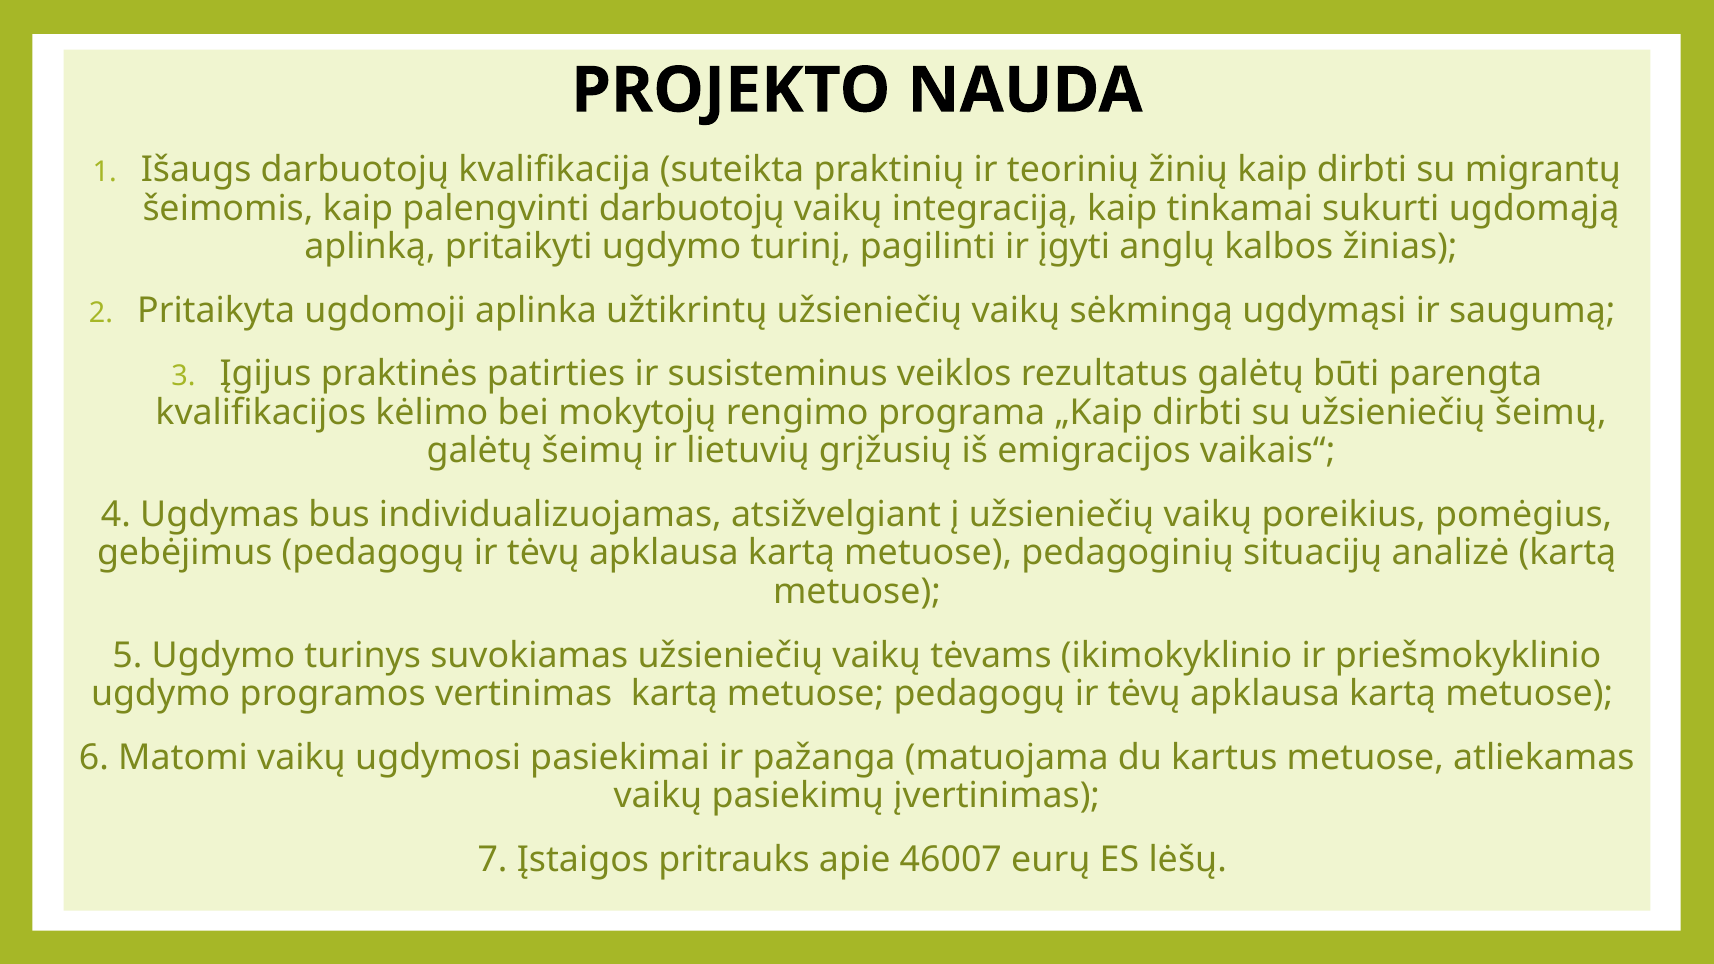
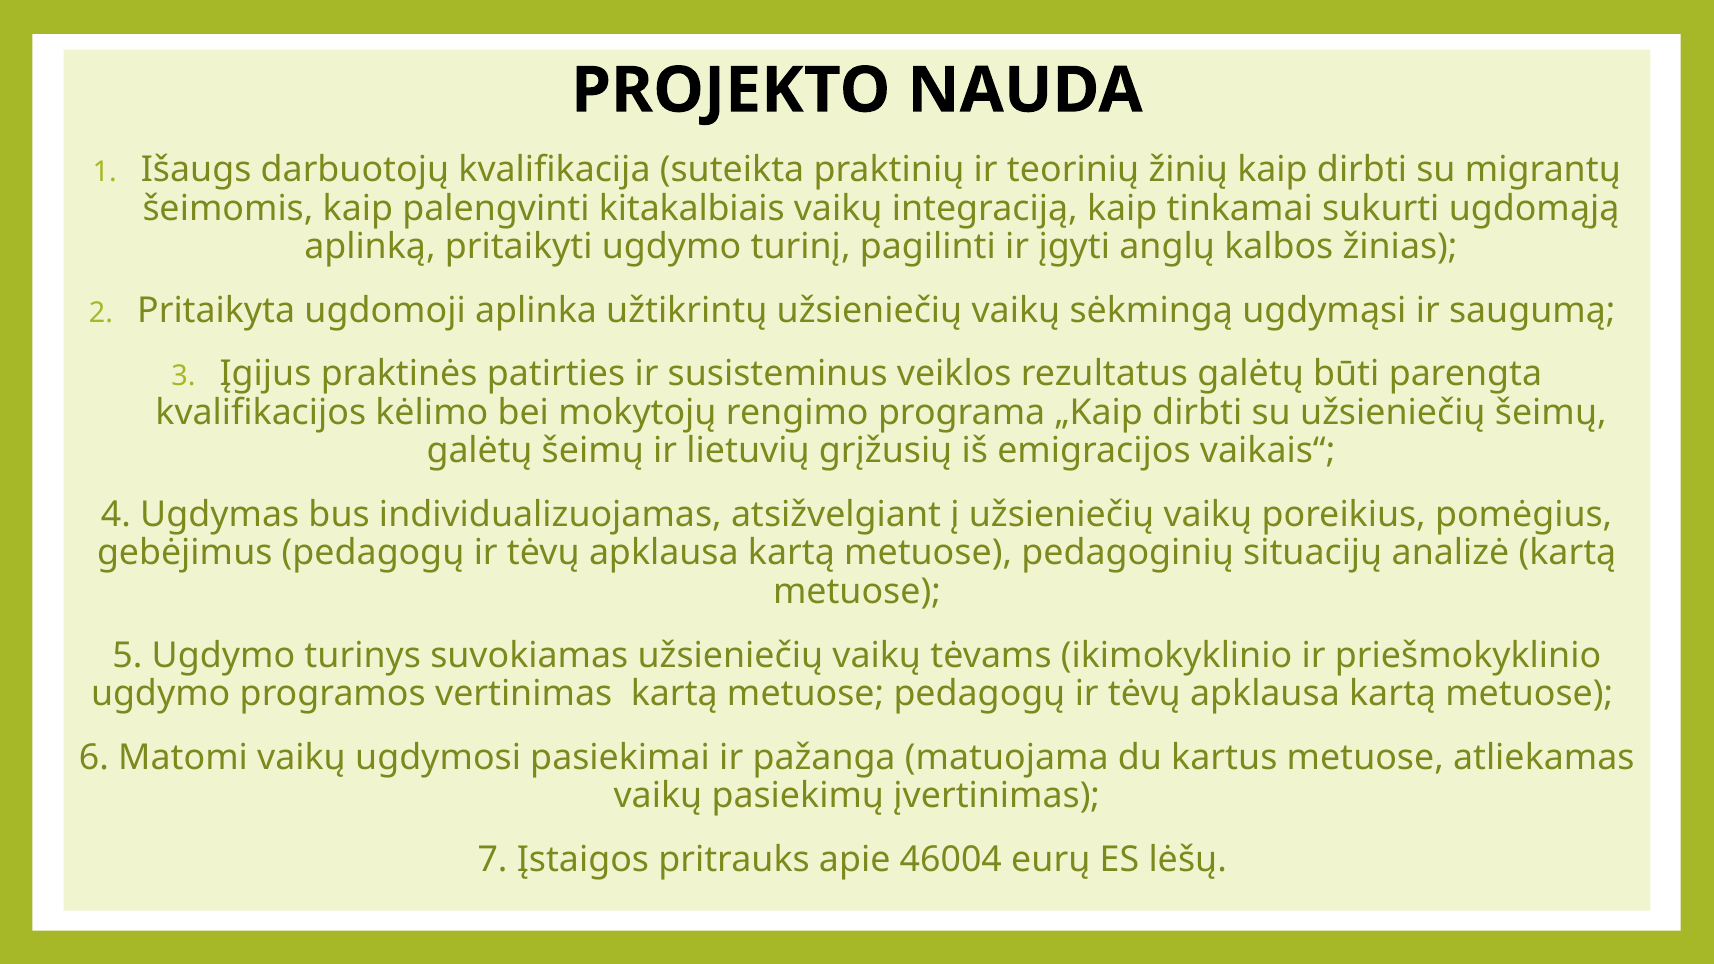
palengvinti darbuotojų: darbuotojų -> kitakalbiais
46007: 46007 -> 46004
